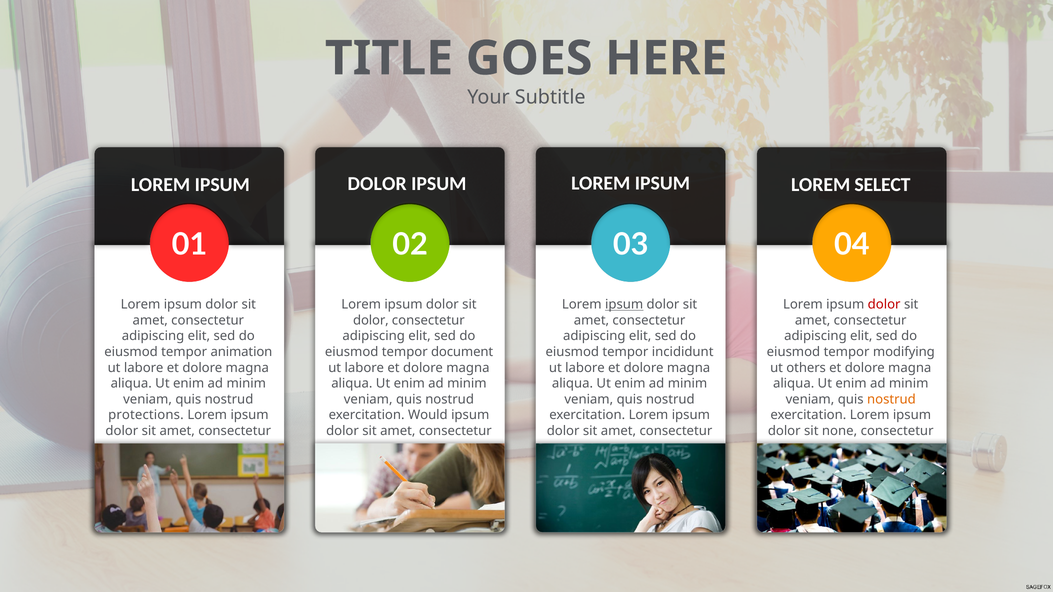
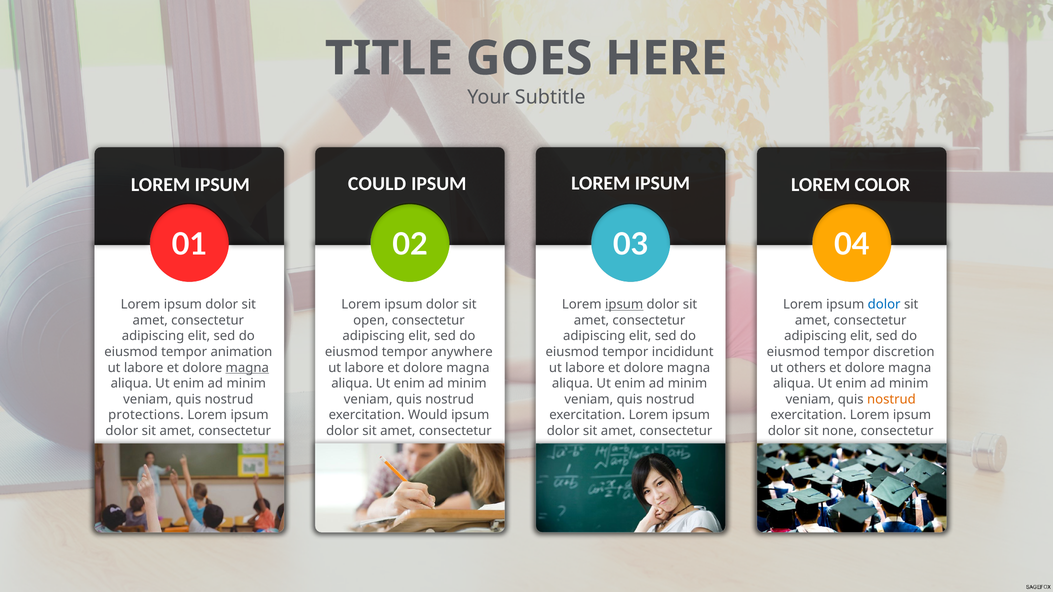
DOLOR at (377, 184): DOLOR -> COULD
SELECT: SELECT -> COLOR
dolor at (884, 305) colour: red -> blue
dolor at (371, 320): dolor -> open
document: document -> anywhere
modifying: modifying -> discretion
magna at (247, 368) underline: none -> present
